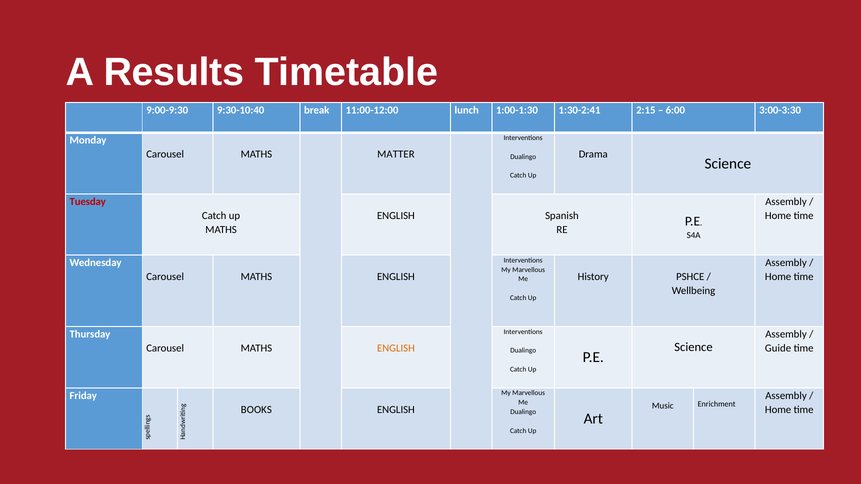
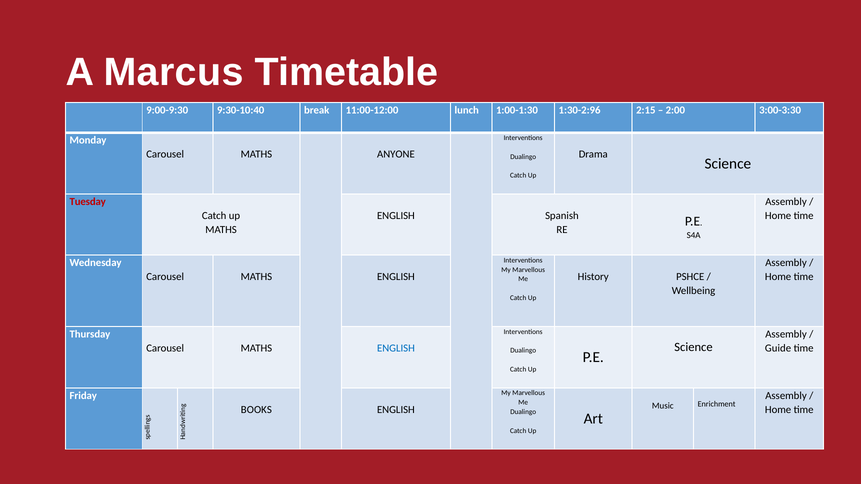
Results: Results -> Marcus
1:30-2:41: 1:30-2:41 -> 1:30-2:96
6:00: 6:00 -> 2:00
MATTER: MATTER -> ANYONE
ENGLISH at (396, 348) colour: orange -> blue
